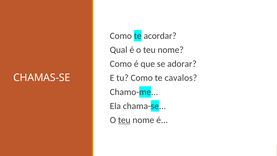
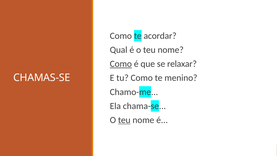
Como at (121, 64) underline: none -> present
adorar: adorar -> relaxar
cavalos: cavalos -> menino
